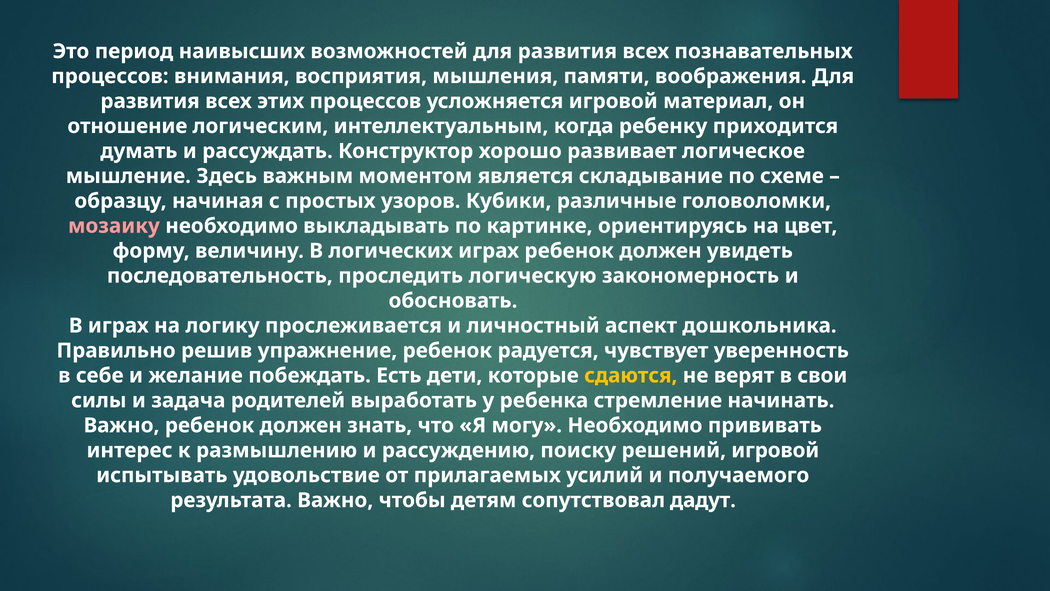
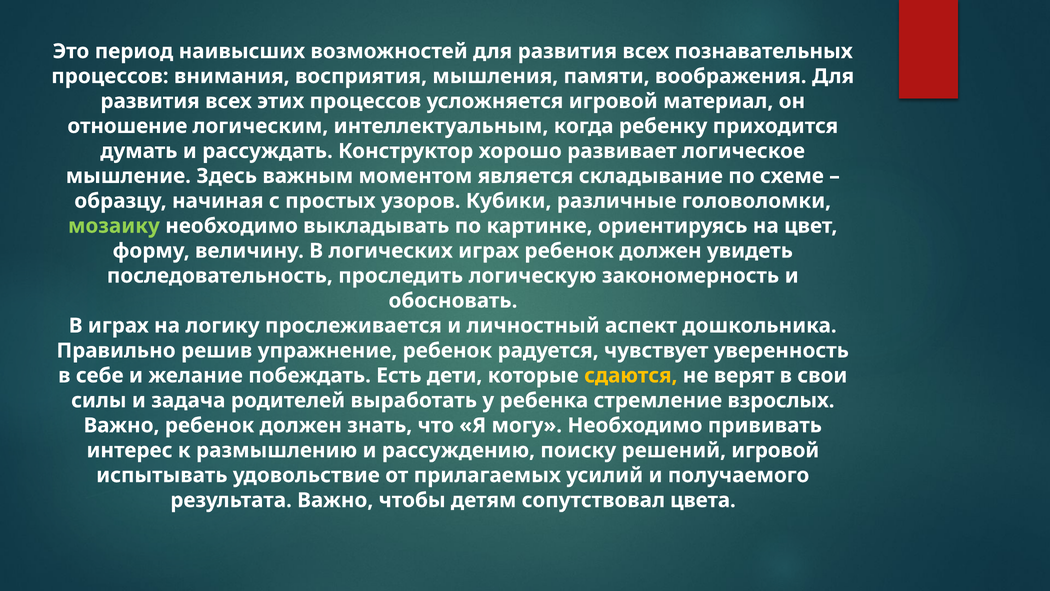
мозаику colour: pink -> light green
начинать: начинать -> взрослых
дадут: дадут -> цвета
